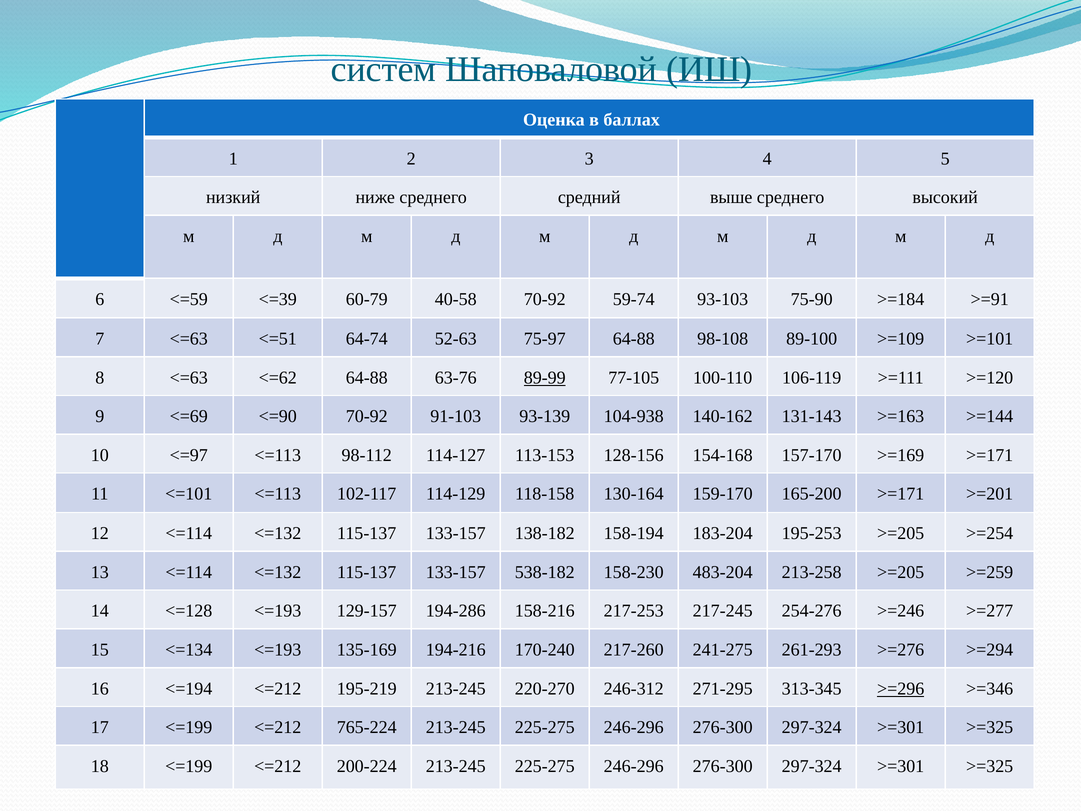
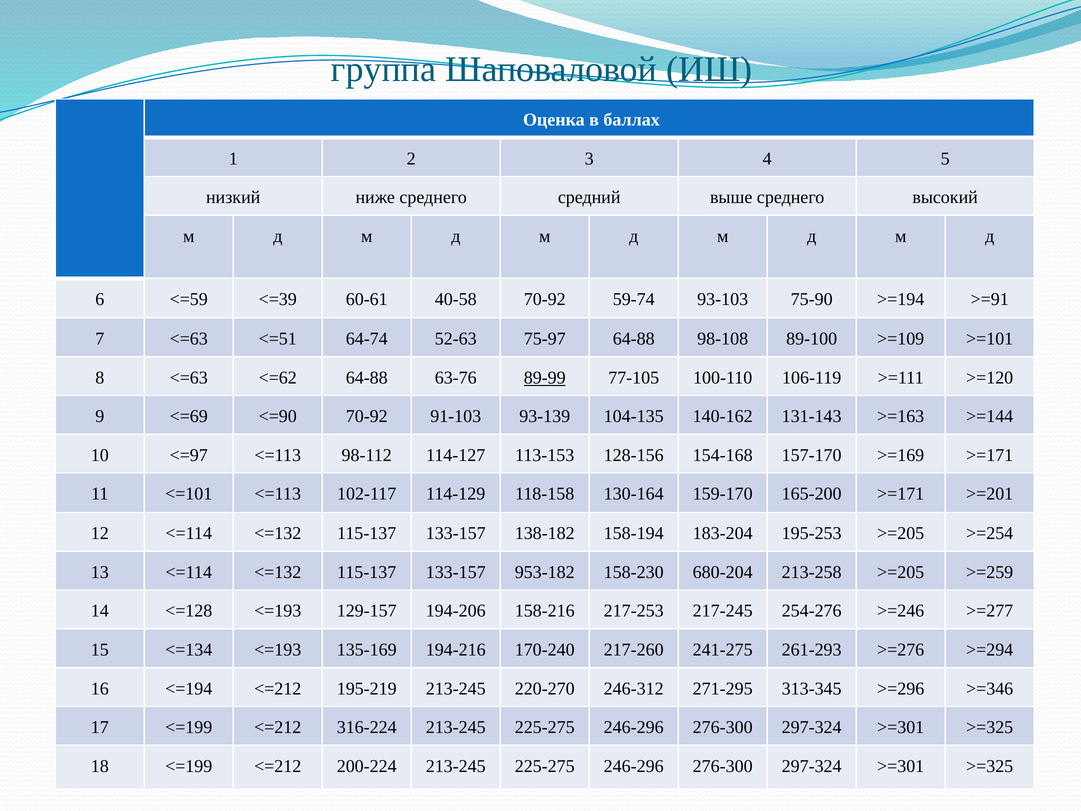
систем: систем -> группа
60-79: 60-79 -> 60-61
>=184: >=184 -> >=194
104-938: 104-938 -> 104-135
538-182: 538-182 -> 953-182
483-204: 483-204 -> 680-204
194-286: 194-286 -> 194-206
>=296 underline: present -> none
765-224: 765-224 -> 316-224
